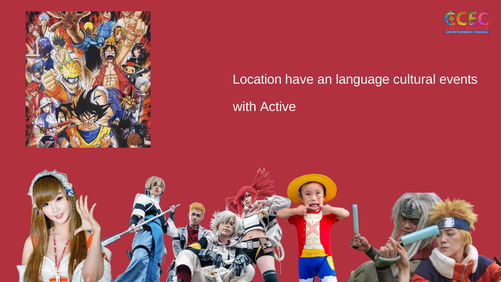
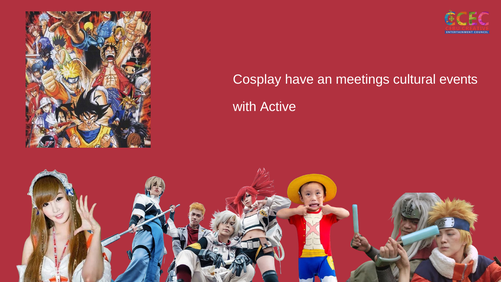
Location: Location -> Cosplay
language: language -> meetings
